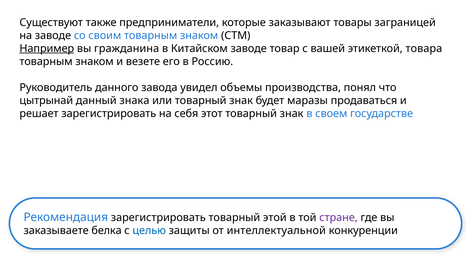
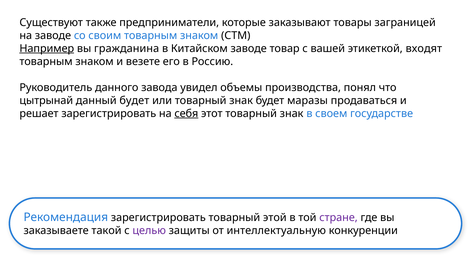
товара: товара -> входят
данный знака: знака -> будет
себя underline: none -> present
белка: белка -> такой
целью colour: blue -> purple
интеллектуальной: интеллектуальной -> интеллектуальную
